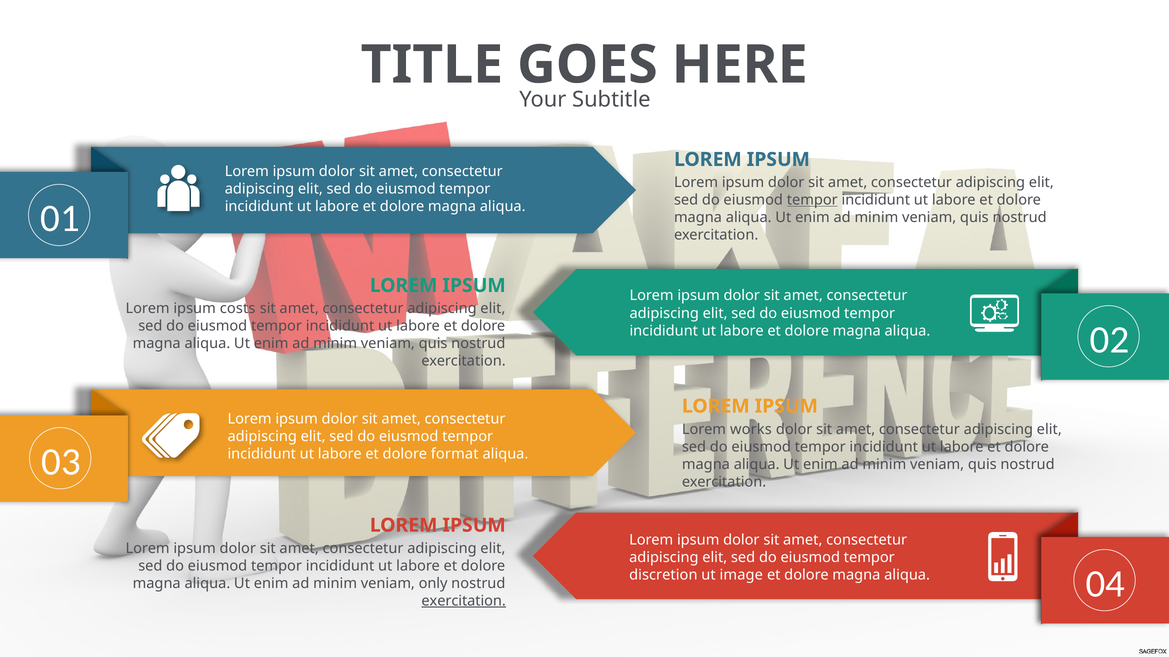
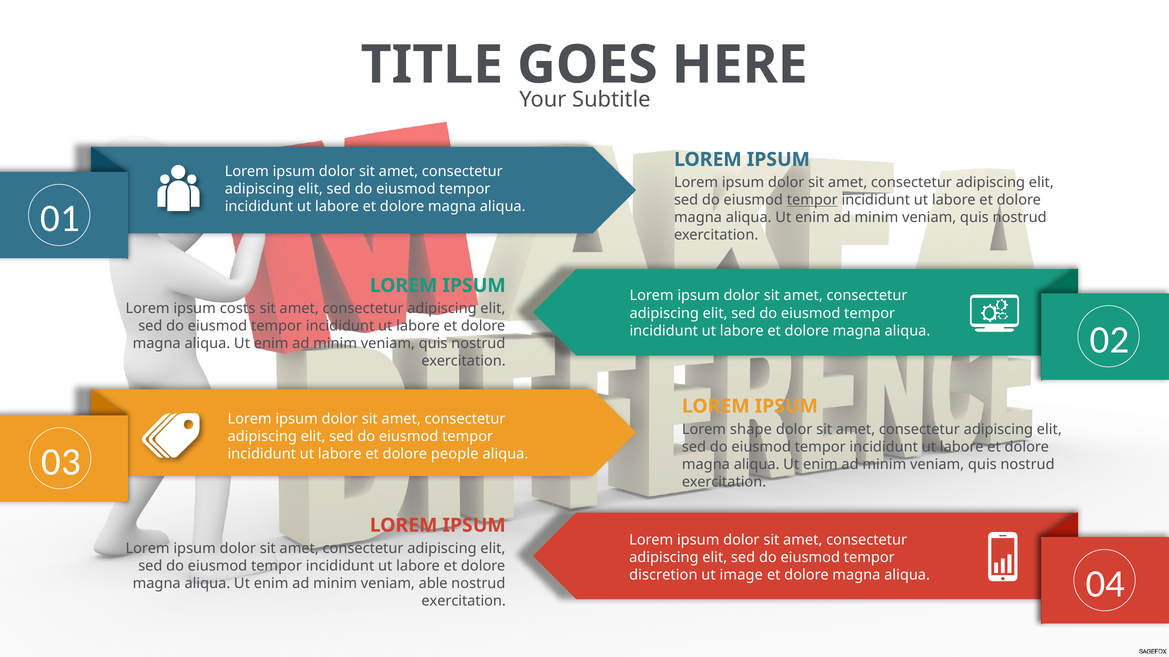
works: works -> shape
format: format -> people
only: only -> able
exercitation at (464, 601) underline: present -> none
